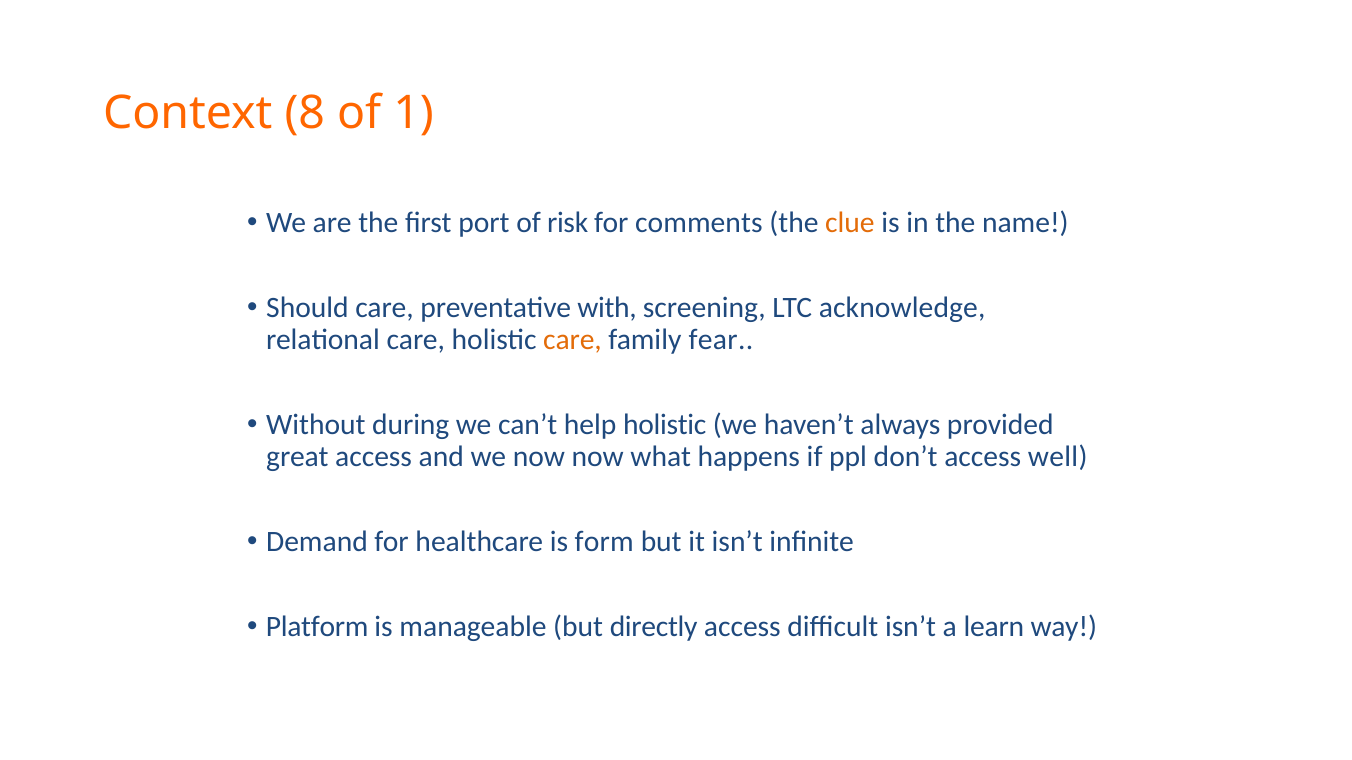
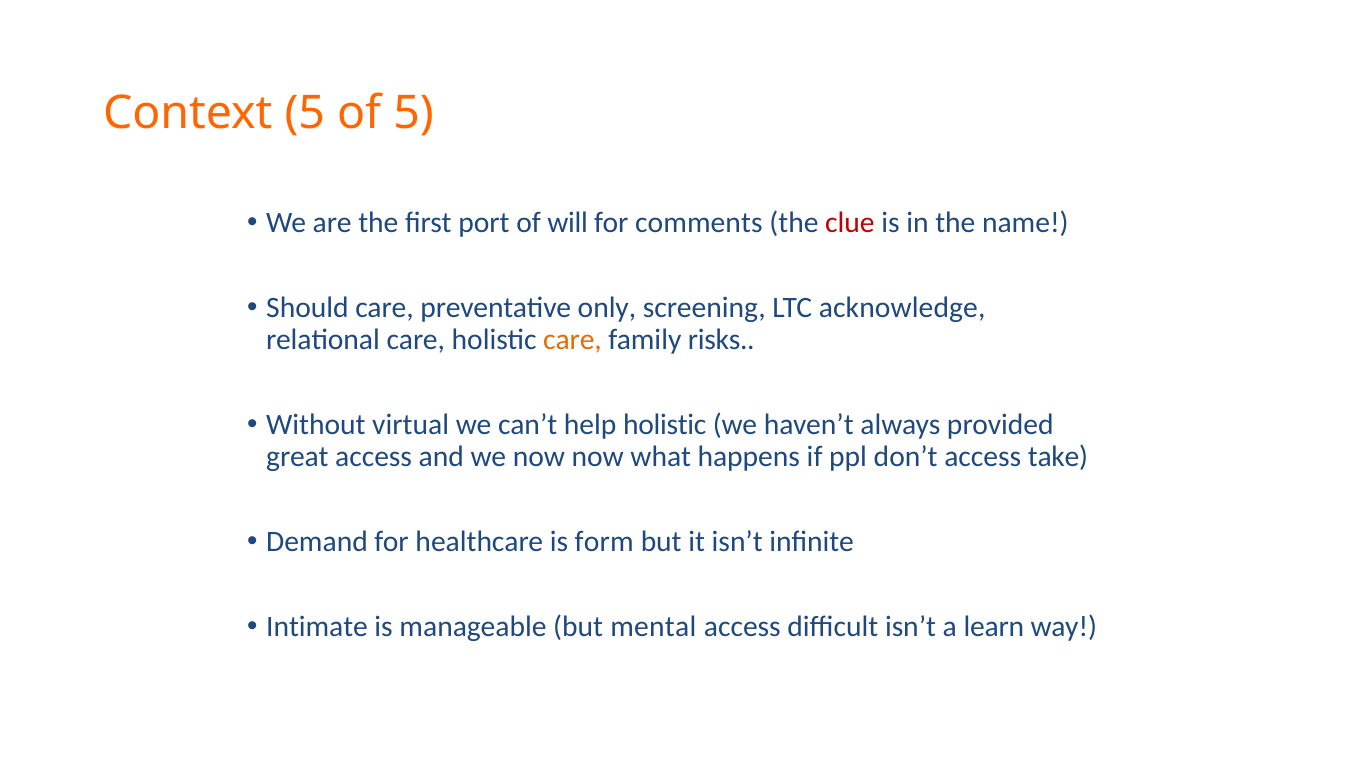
Context 8: 8 -> 5
of 1: 1 -> 5
risk: risk -> will
clue colour: orange -> red
with: with -> only
fear: fear -> risks
during: during -> virtual
well: well -> take
Platform: Platform -> Intimate
directly: directly -> mental
